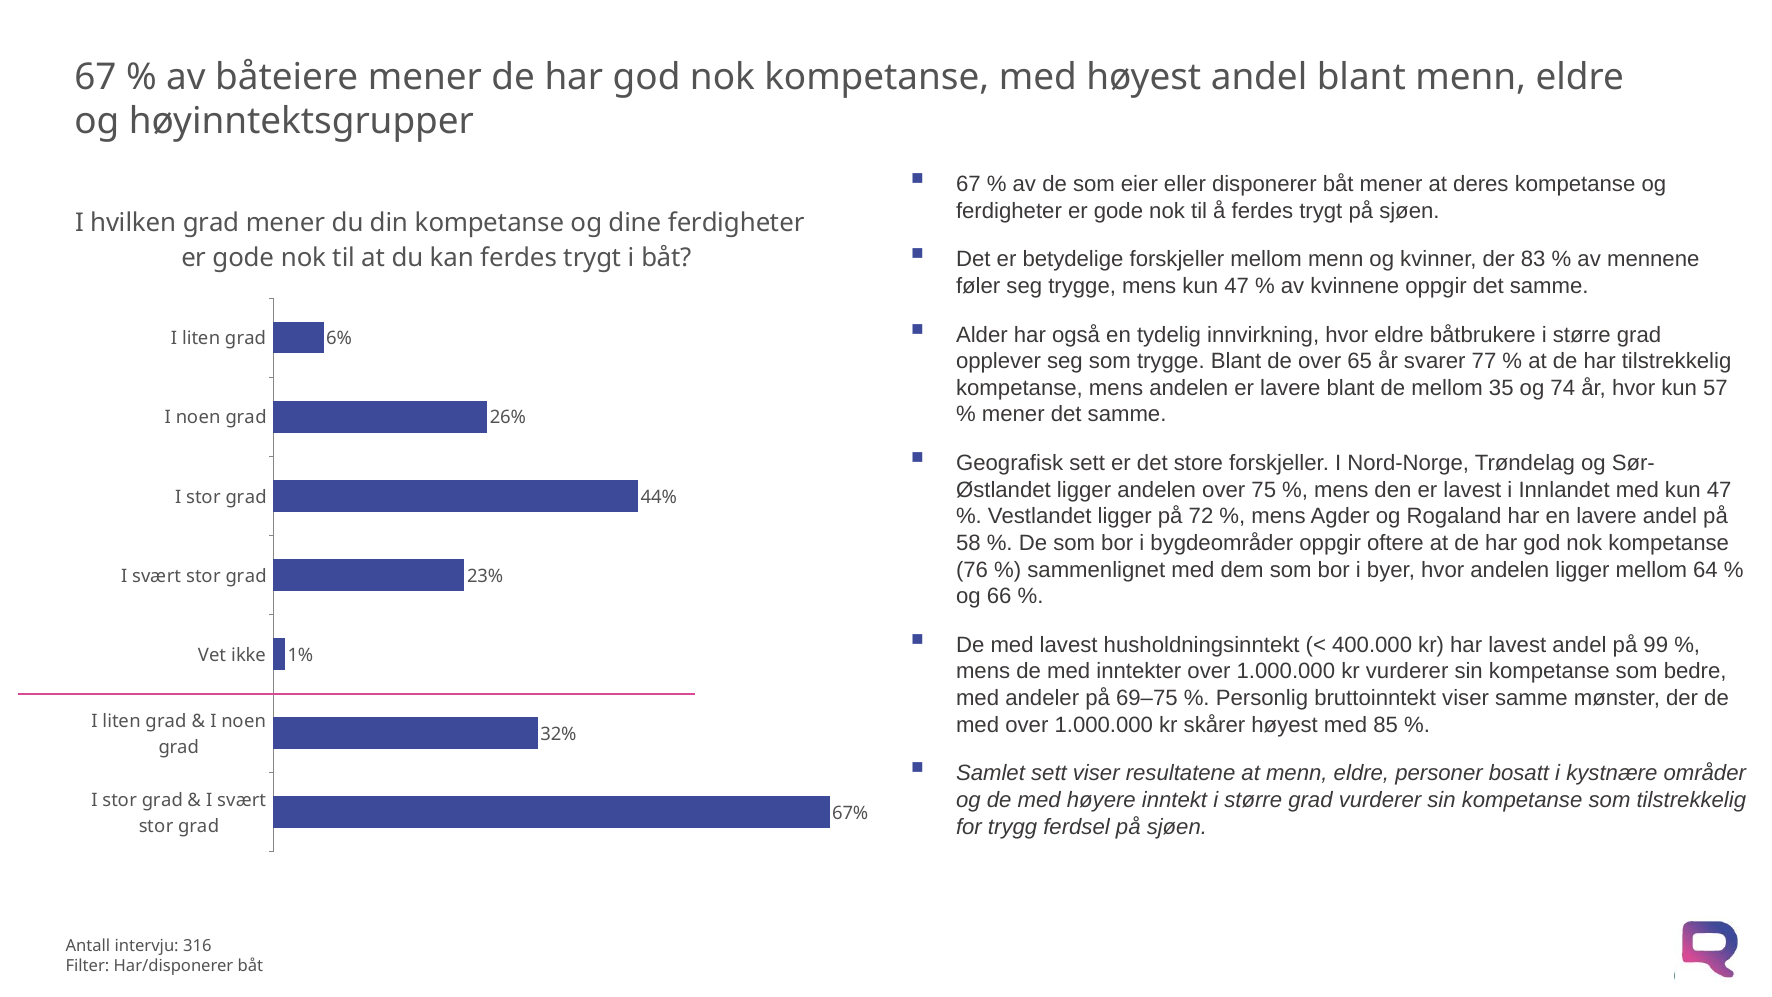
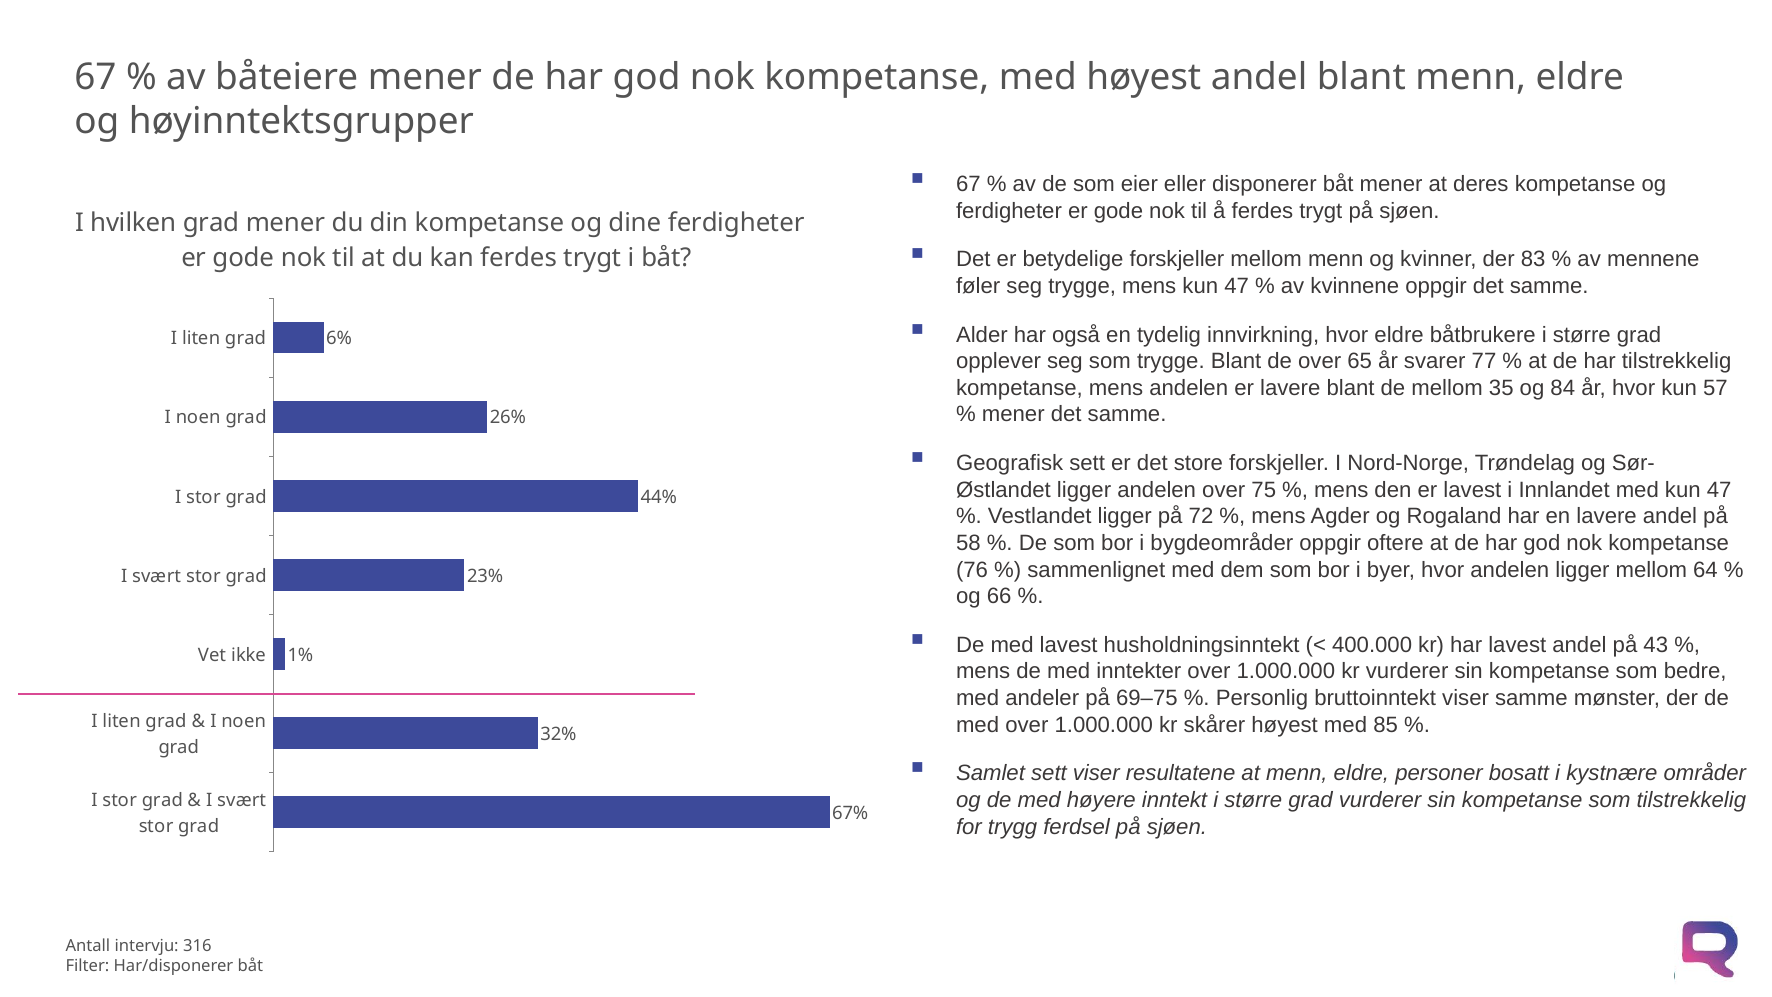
74: 74 -> 84
99: 99 -> 43
